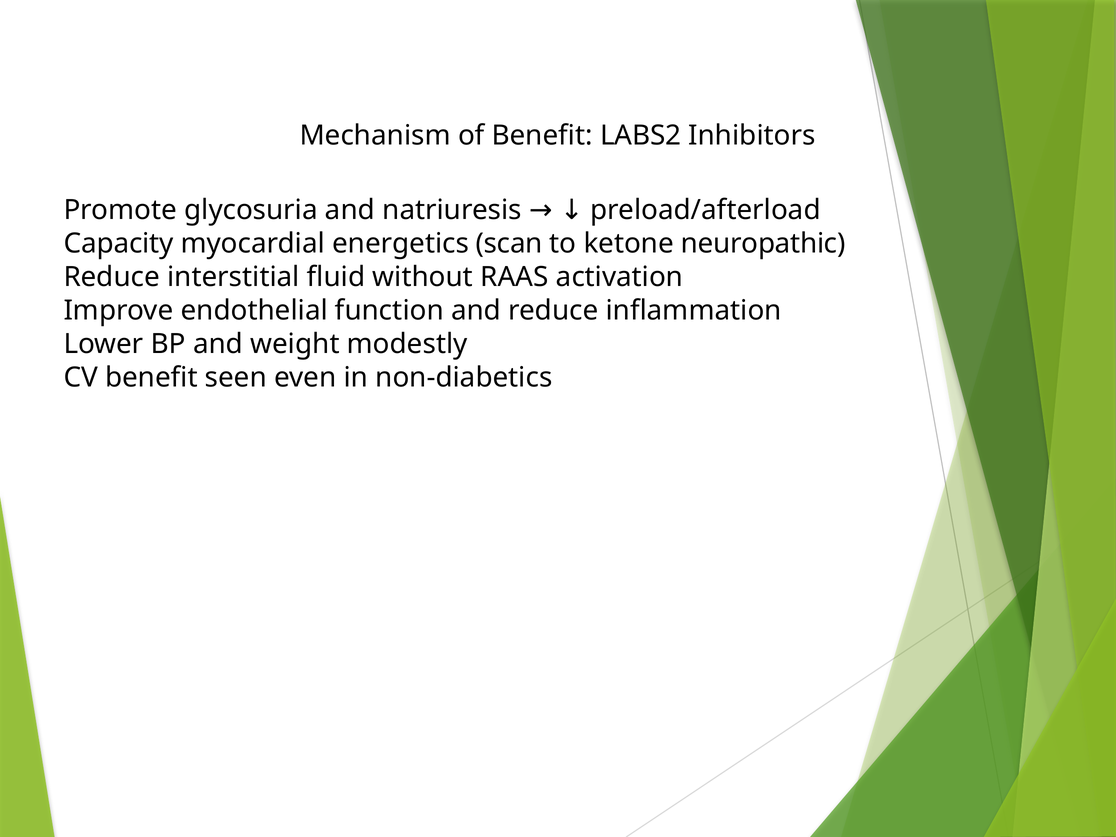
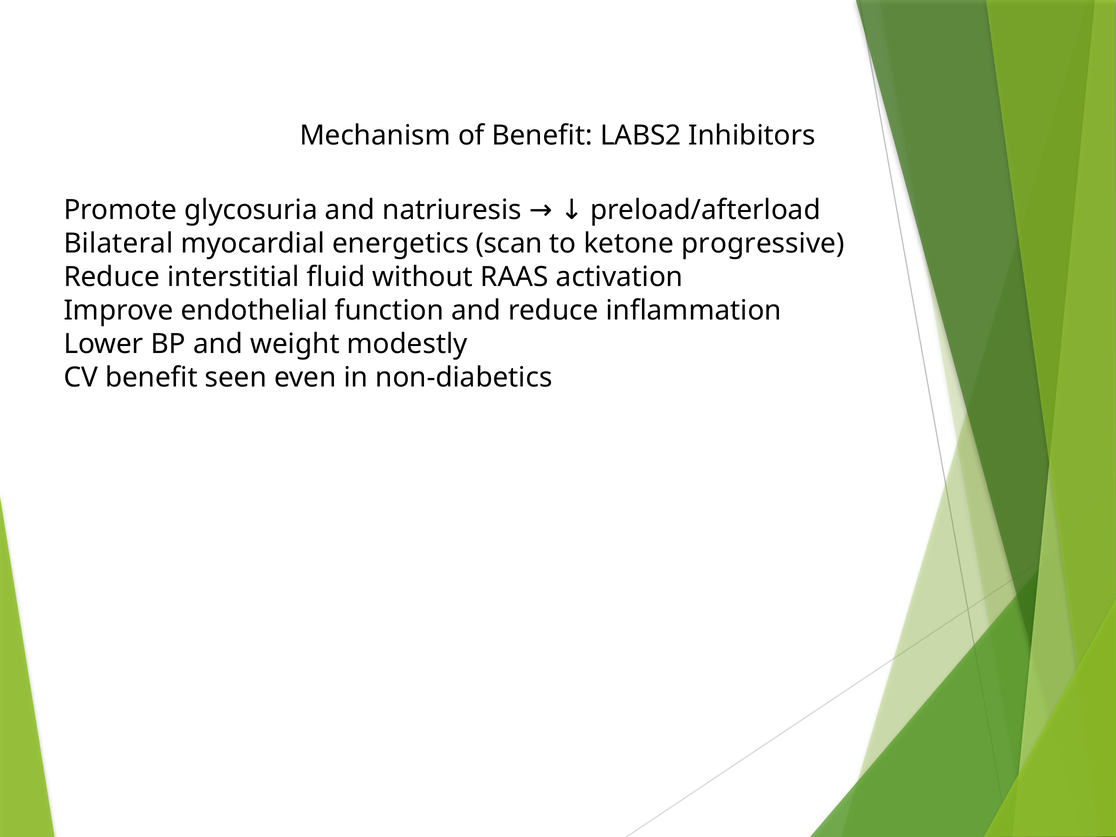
Capacity: Capacity -> Bilateral
neuropathic: neuropathic -> progressive
